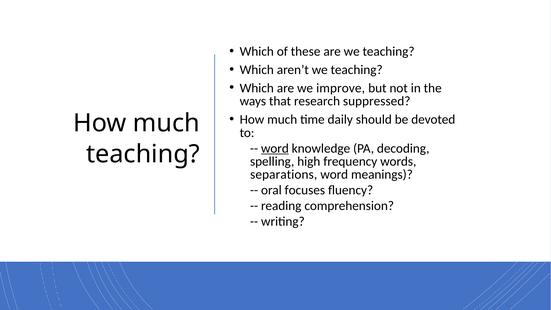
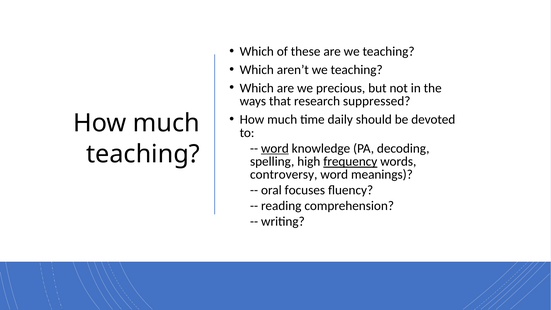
improve: improve -> precious
frequency underline: none -> present
separations: separations -> controversy
